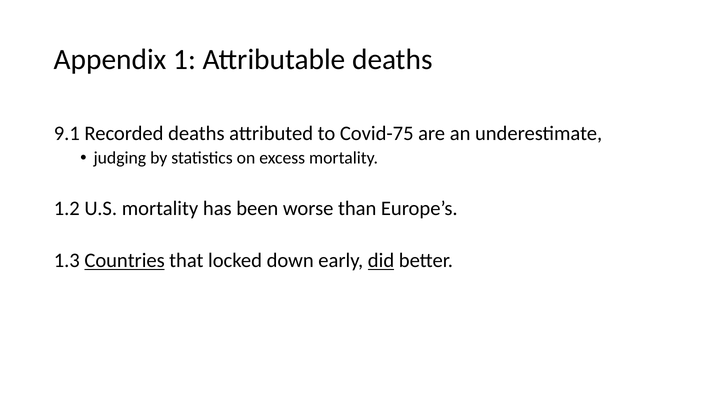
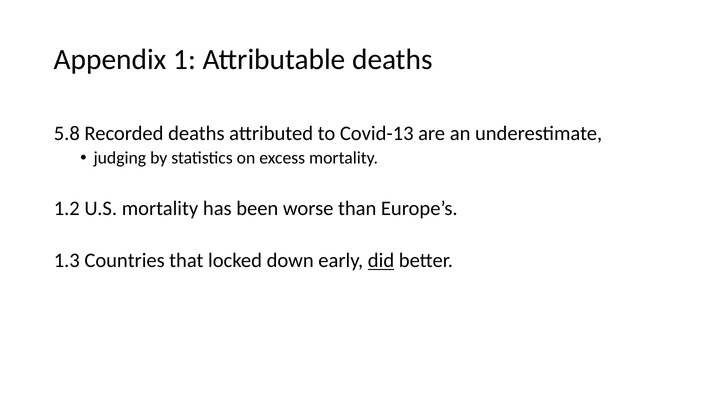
9.1: 9.1 -> 5.8
Covid-75: Covid-75 -> Covid-13
Countries underline: present -> none
